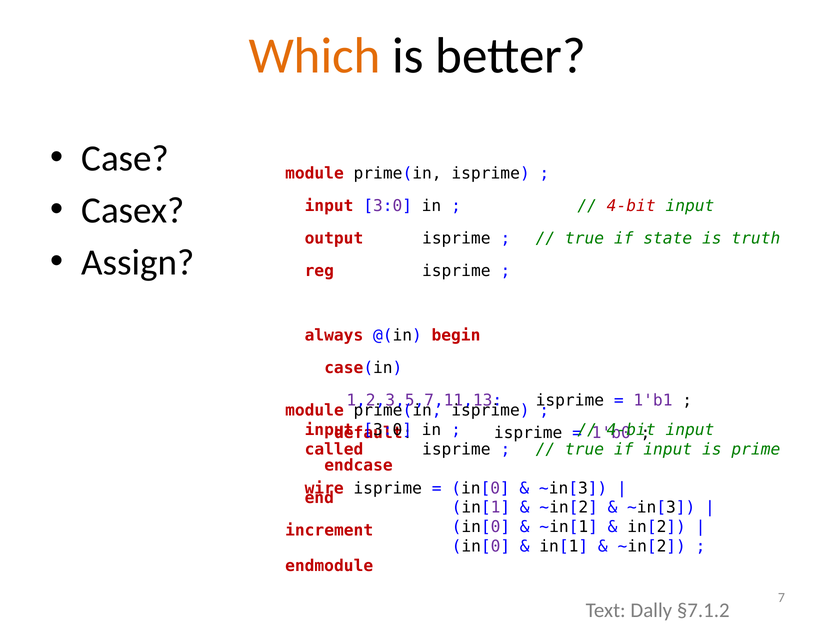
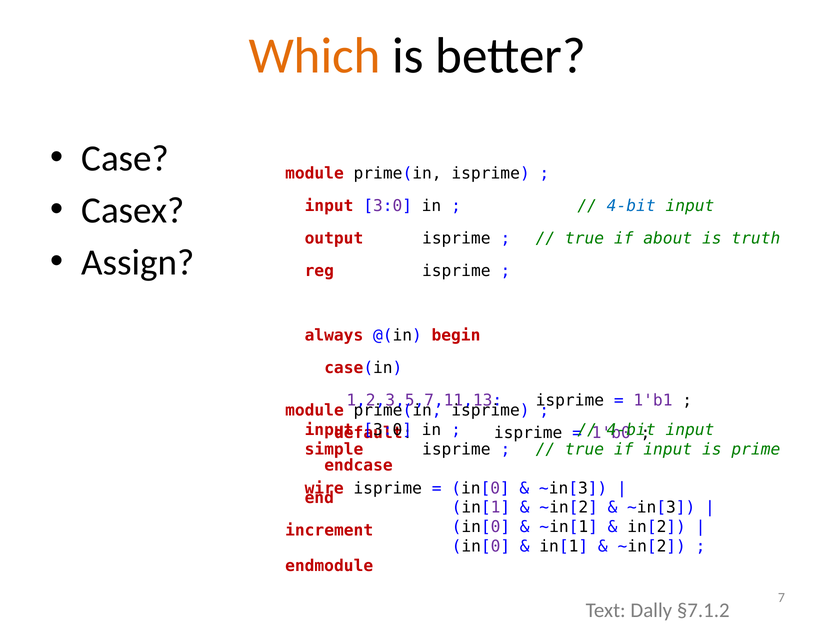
4-bit at (631, 206) colour: red -> blue
state: state -> about
called: called -> simple
